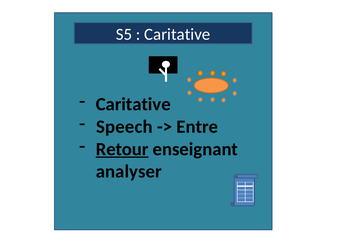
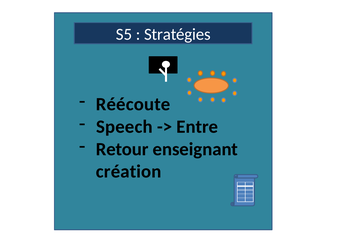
Caritative at (177, 34): Caritative -> Stratégies
Caritative at (133, 105): Caritative -> Réécoute
Retour underline: present -> none
analyser: analyser -> création
